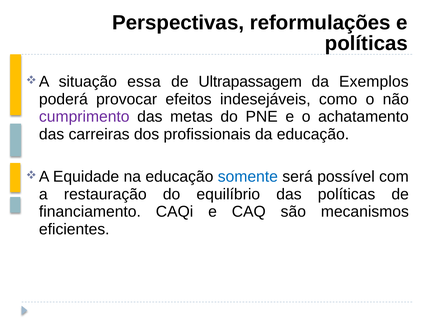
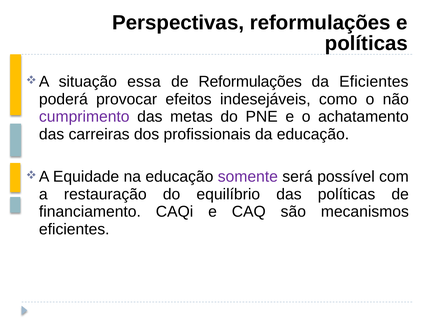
de Ultrapassagem: Ultrapassagem -> Reformulações
da Exemplos: Exemplos -> Eficientes
somente colour: blue -> purple
